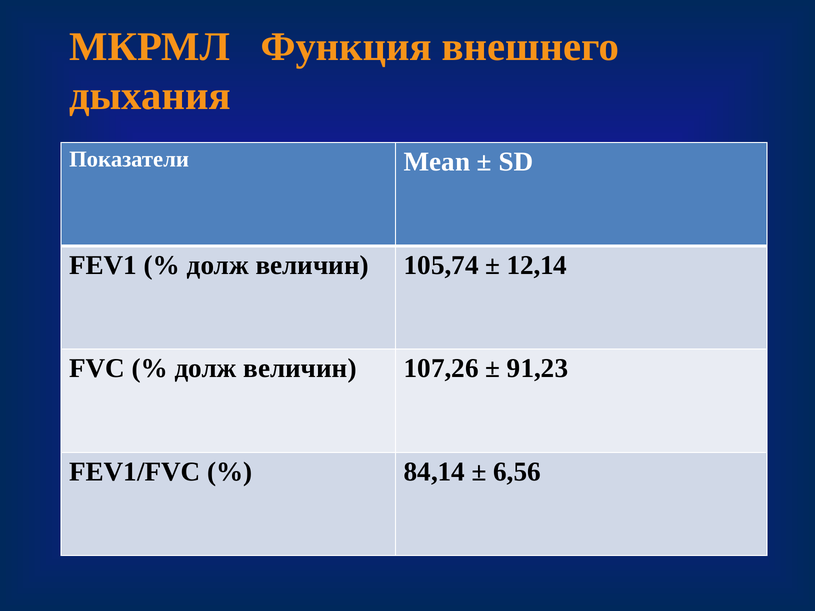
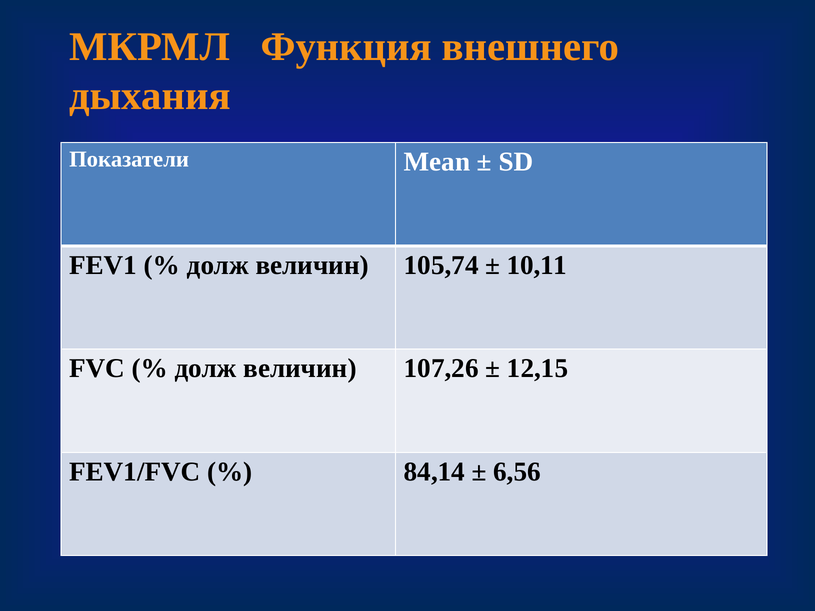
12,14: 12,14 -> 10,11
91,23: 91,23 -> 12,15
